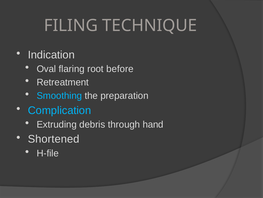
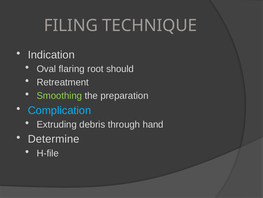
before: before -> should
Smoothing colour: light blue -> light green
Shortened: Shortened -> Determine
